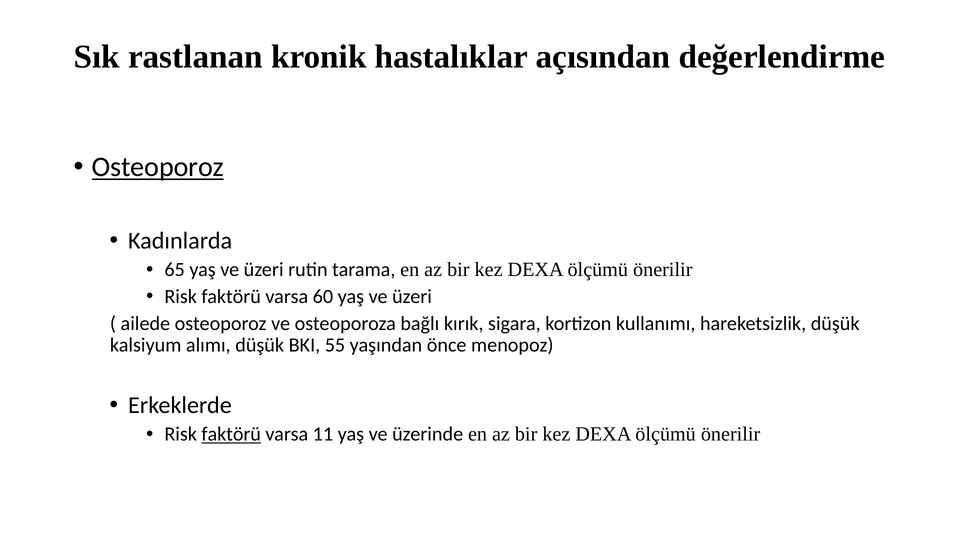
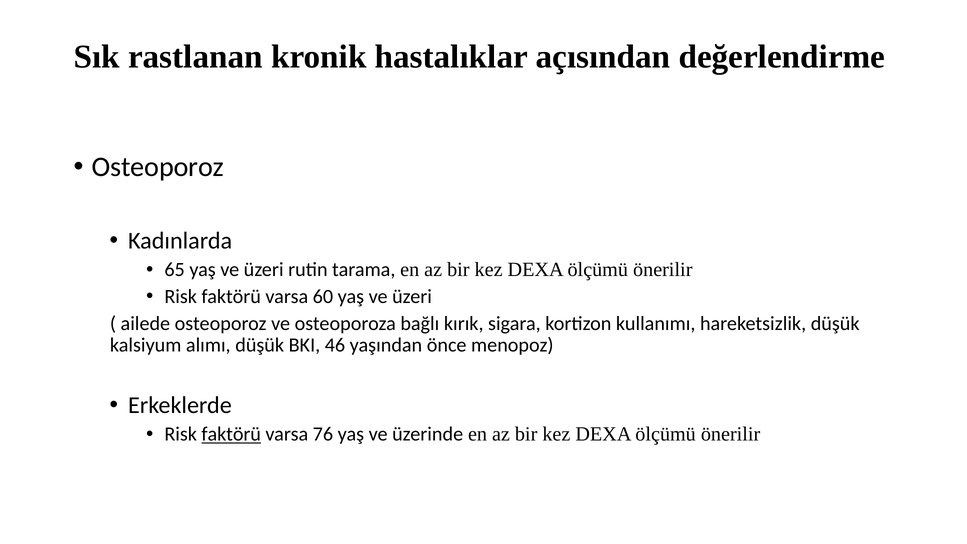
Osteoporoz at (158, 167) underline: present -> none
55: 55 -> 46
11: 11 -> 76
